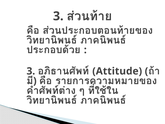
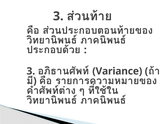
Attitude: Attitude -> Variance
